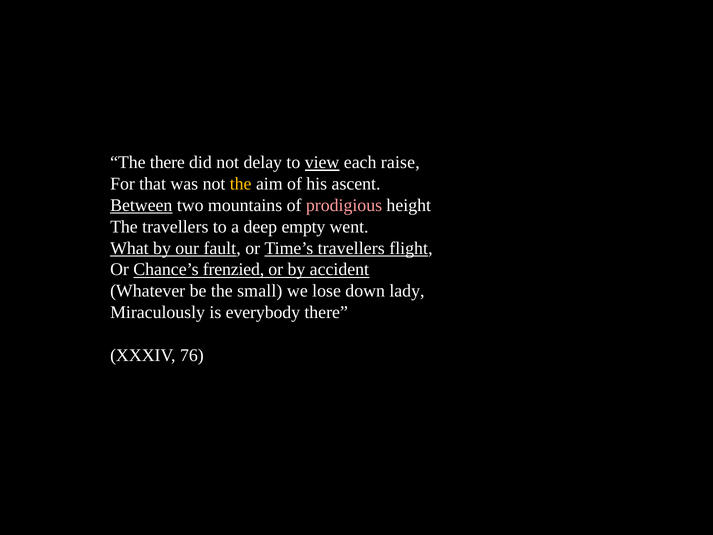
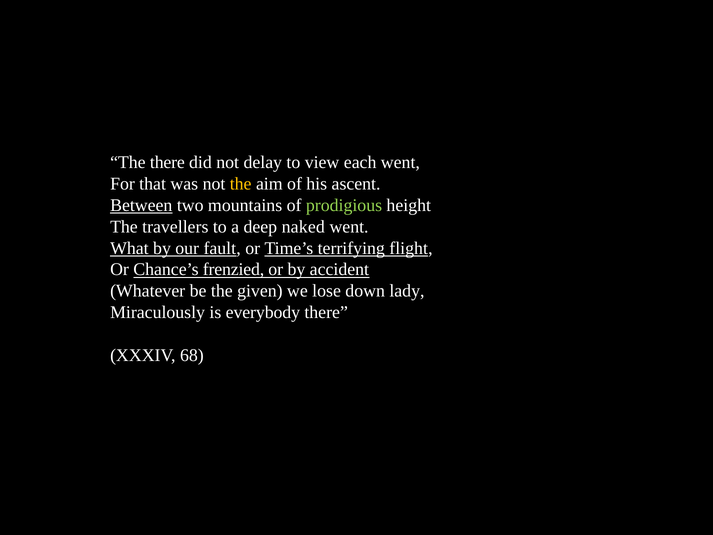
view underline: present -> none
each raise: raise -> went
prodigious colour: pink -> light green
empty: empty -> naked
Time’s travellers: travellers -> terrifying
small: small -> given
76: 76 -> 68
